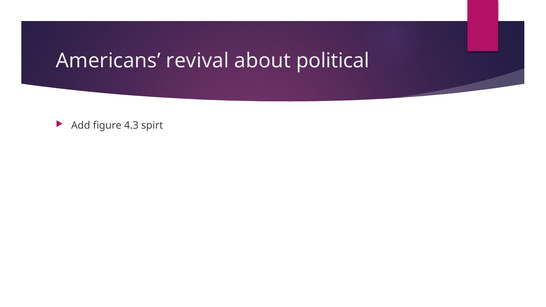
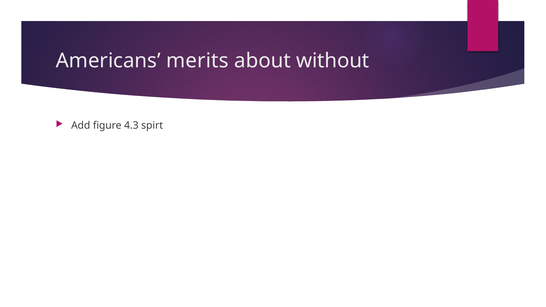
revival: revival -> merits
political: political -> without
